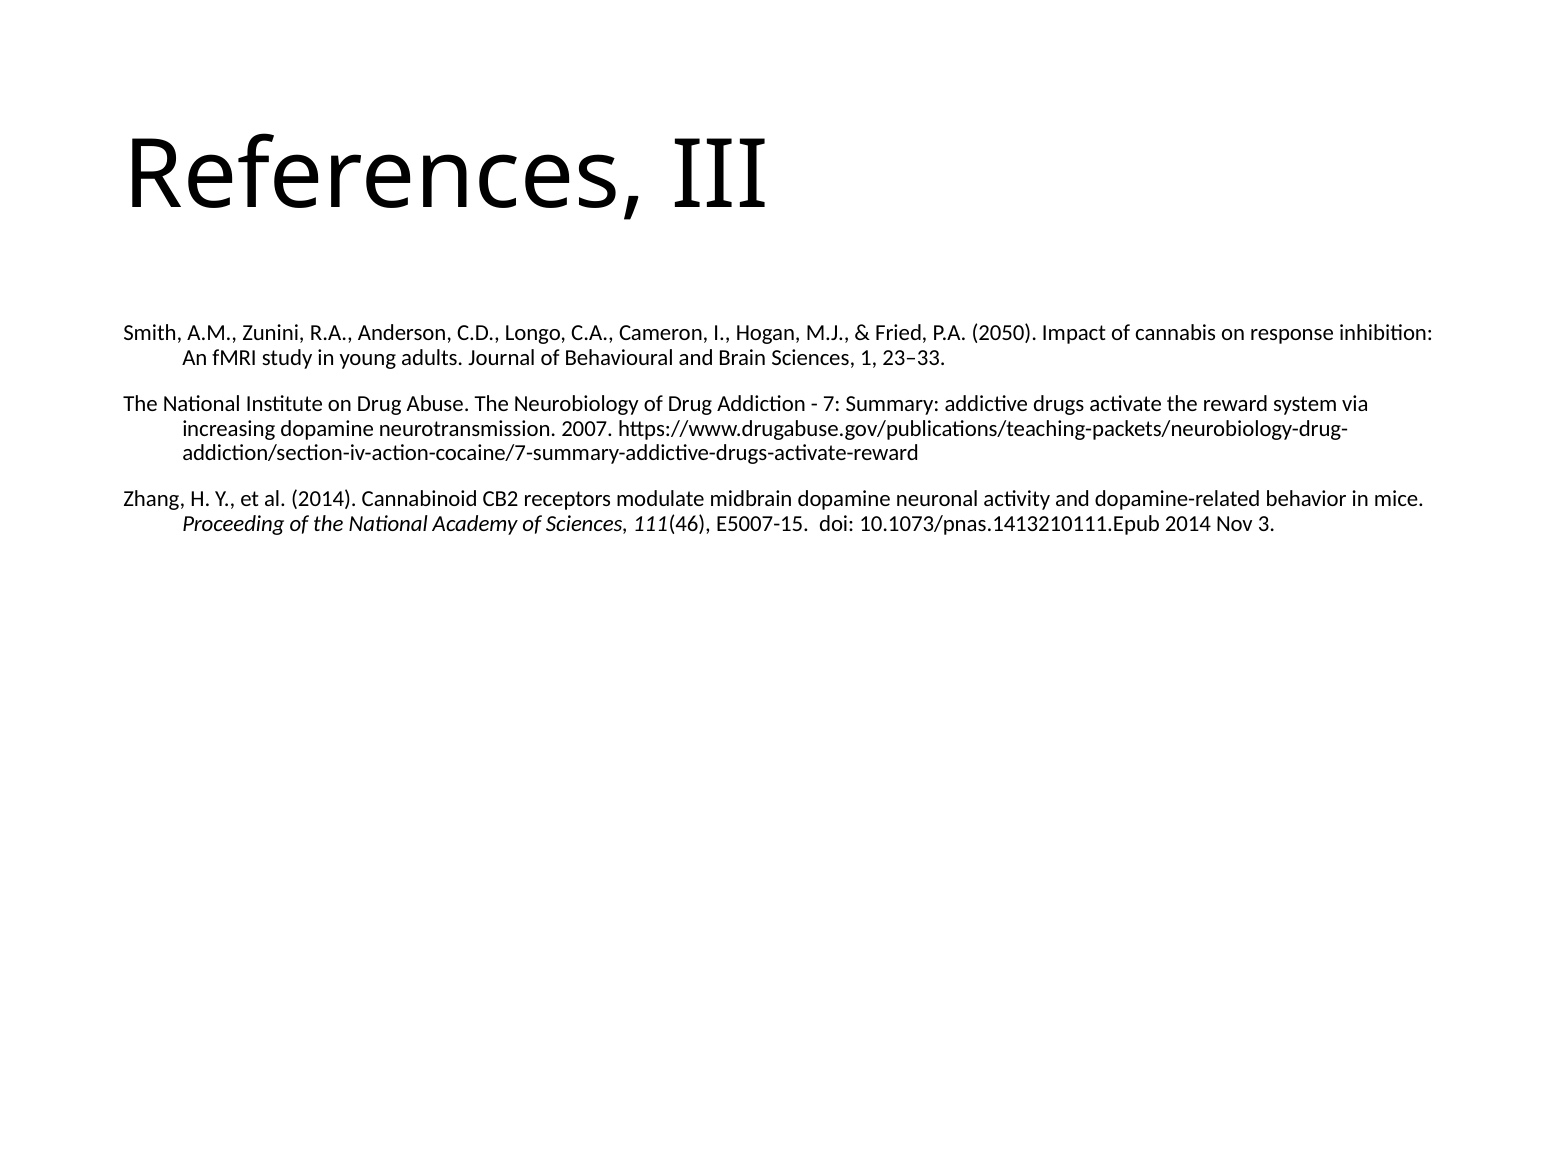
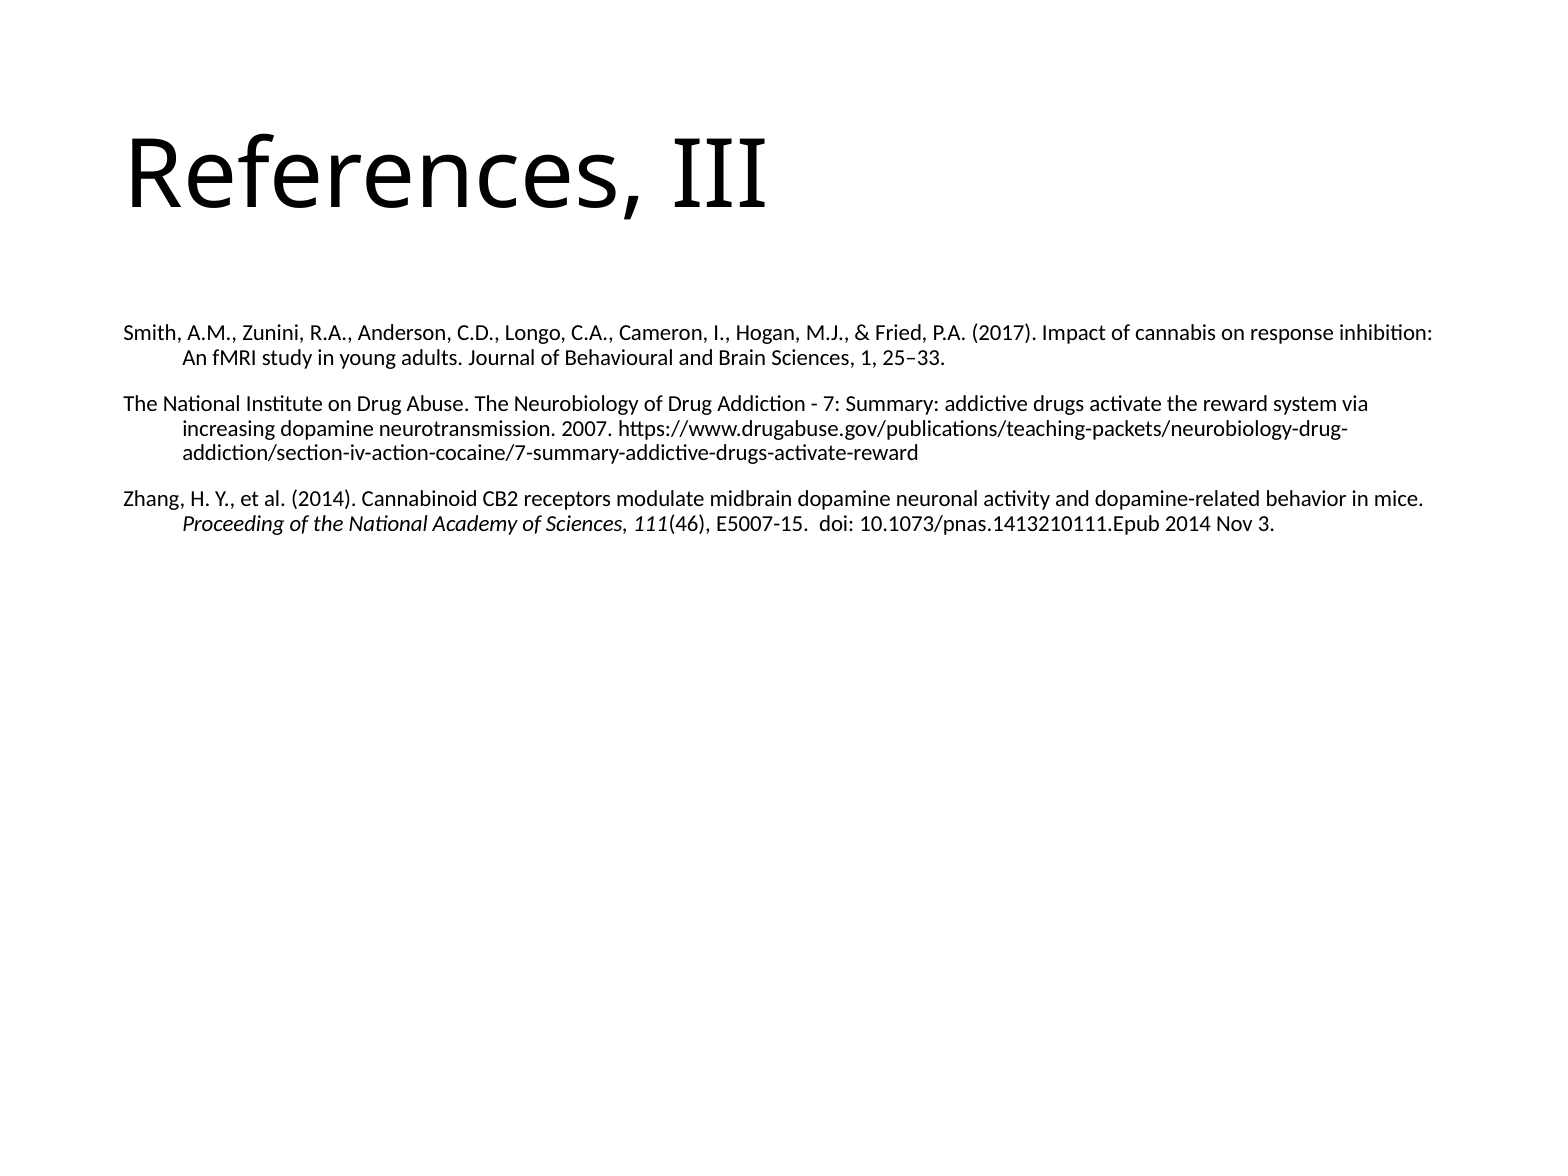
2050: 2050 -> 2017
23–33: 23–33 -> 25–33
